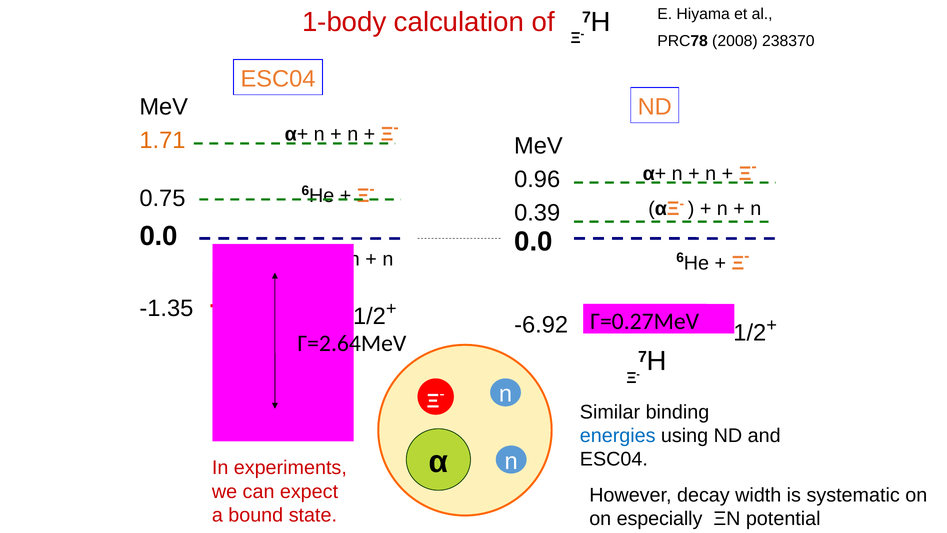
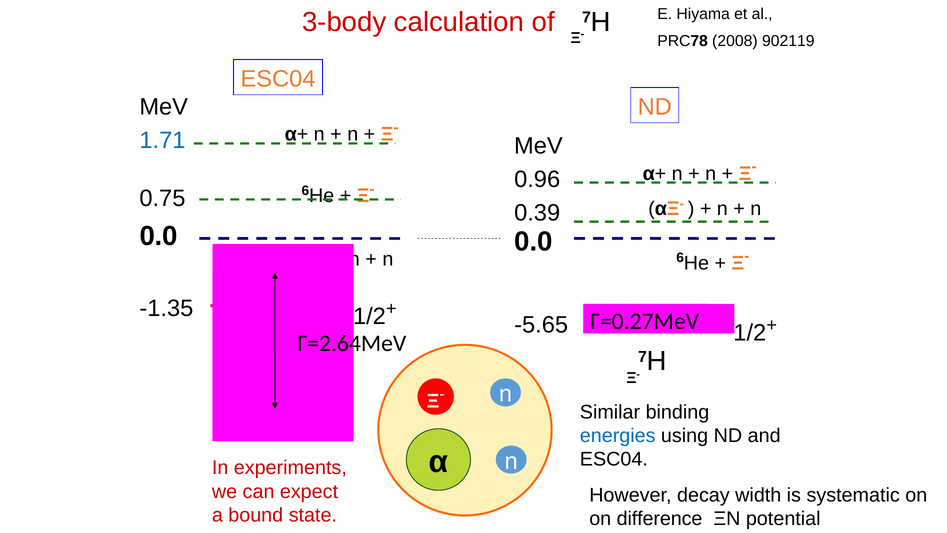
1-body: 1-body -> 3-body
238370: 238370 -> 902119
1.71 colour: orange -> blue
-6.92: -6.92 -> -5.65
especially: especially -> difference
